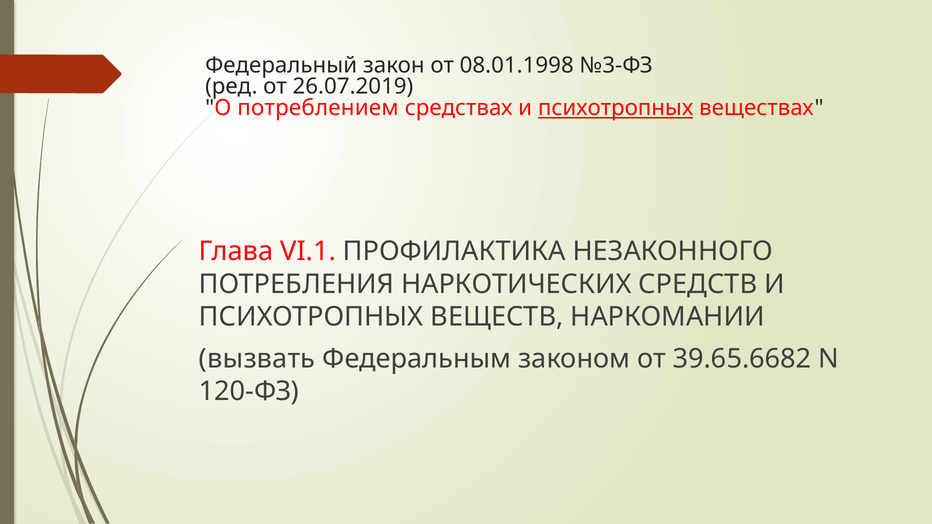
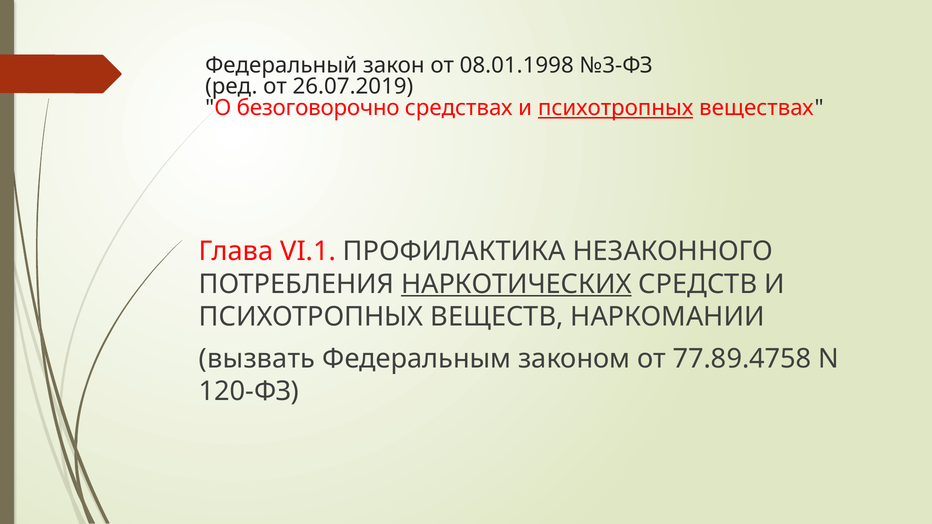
потреблением: потреблением -> безоговорочно
НАРКОТИЧЕСКИХ underline: none -> present
39.65.6682: 39.65.6682 -> 77.89.4758
